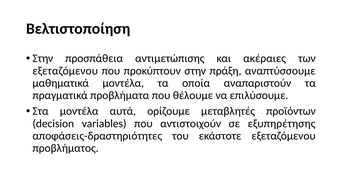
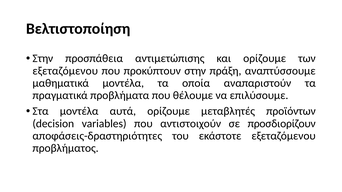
και ακέραιες: ακέραιες -> ορίζουμε
εξυπηρέτησης: εξυπηρέτησης -> προσδιορίζουν
